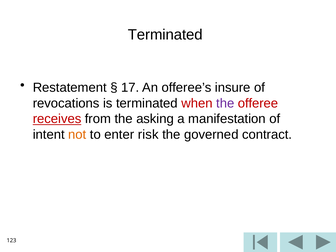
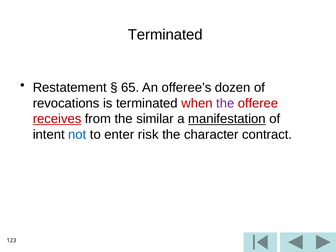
17: 17 -> 65
insure: insure -> dozen
asking: asking -> similar
manifestation underline: none -> present
not colour: orange -> blue
governed: governed -> character
